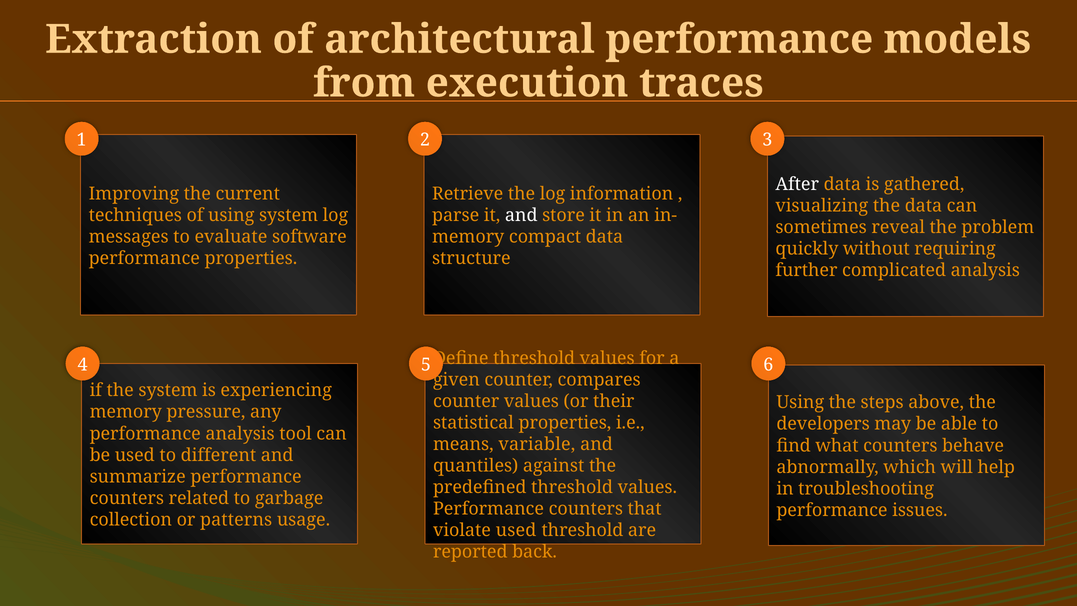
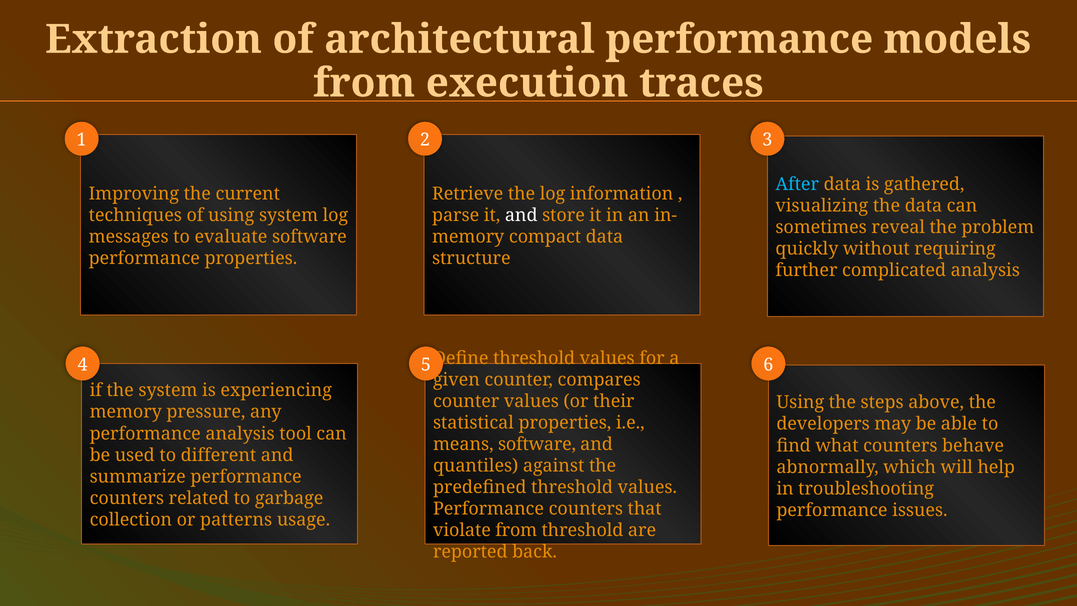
After colour: white -> light blue
means variable: variable -> software
violate used: used -> from
